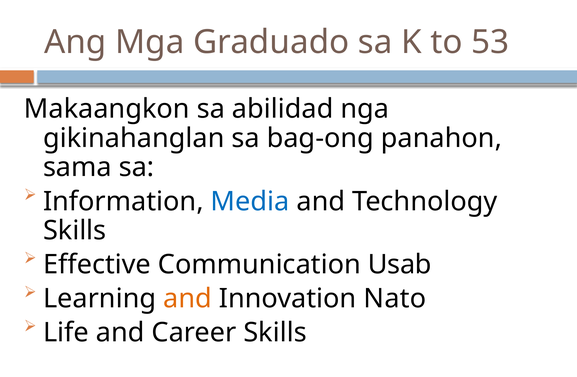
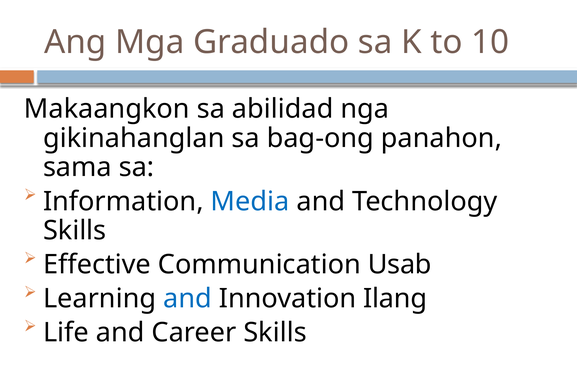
53: 53 -> 10
and at (187, 299) colour: orange -> blue
Nato: Nato -> Ilang
